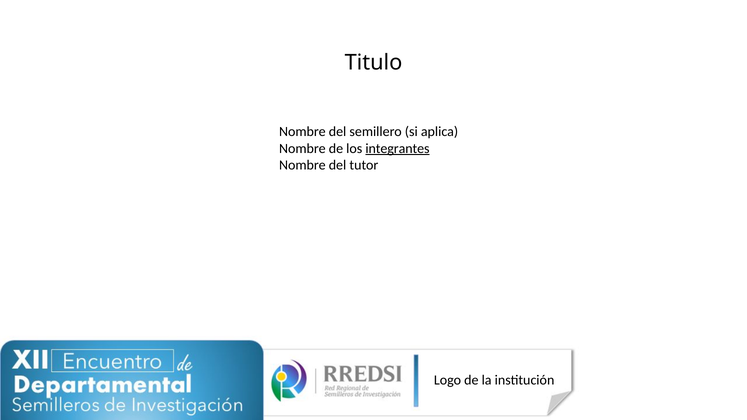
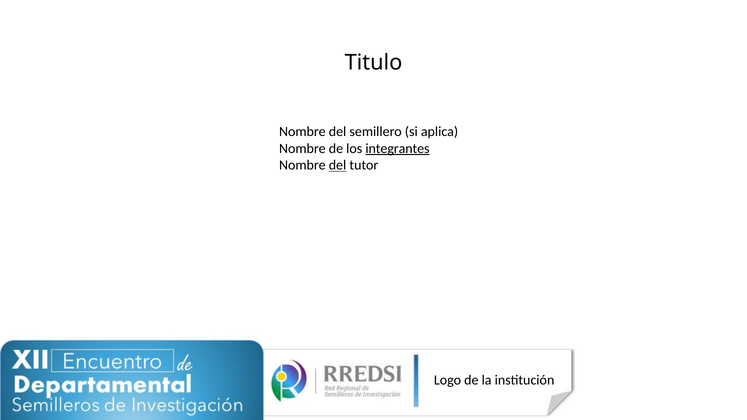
del at (338, 165) underline: none -> present
